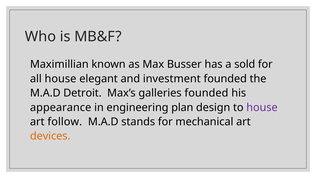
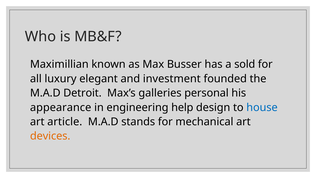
all house: house -> luxury
galleries founded: founded -> personal
plan: plan -> help
house at (262, 107) colour: purple -> blue
follow: follow -> article
